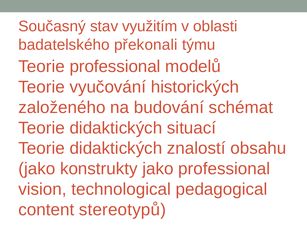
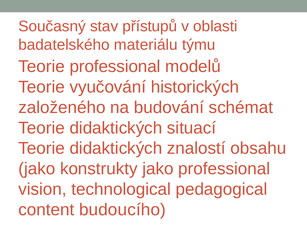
využitím: využitím -> přístupů
překonali: překonali -> materiálu
stereotypů: stereotypů -> budoucího
